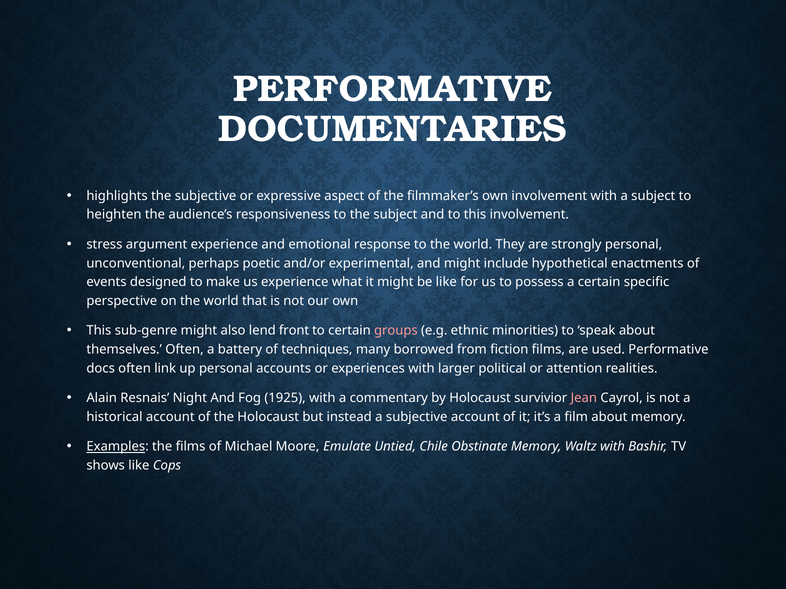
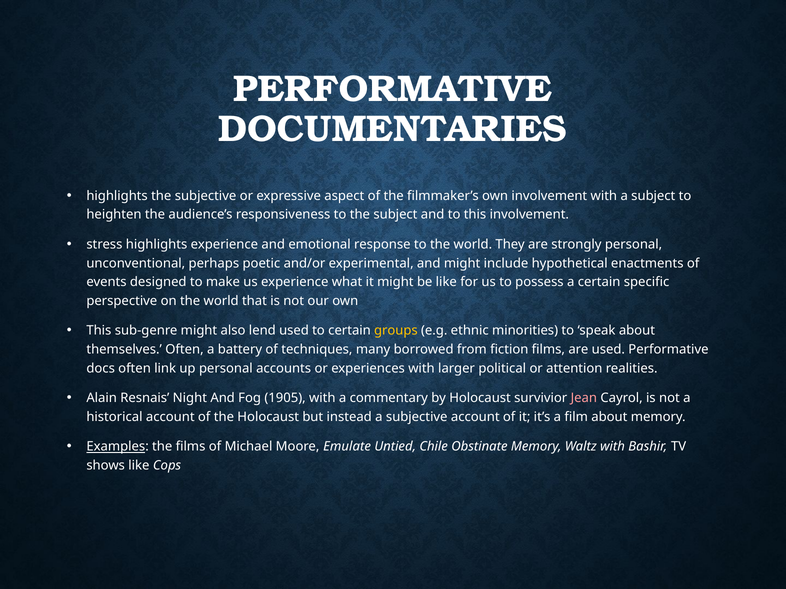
stress argument: argument -> highlights
lend front: front -> used
groups colour: pink -> yellow
1925: 1925 -> 1905
